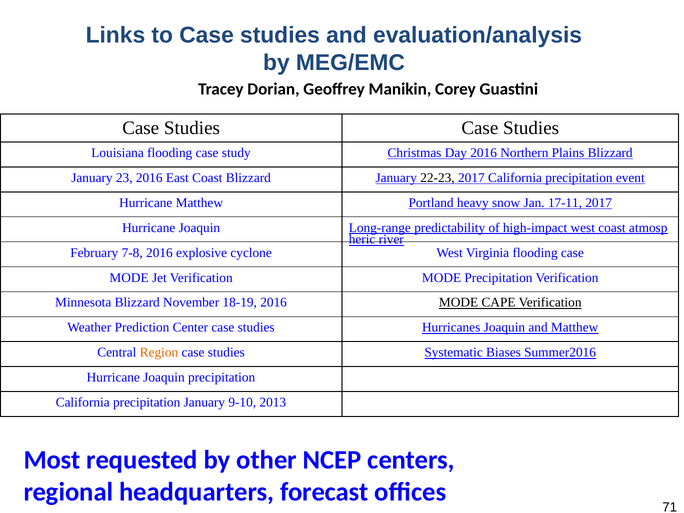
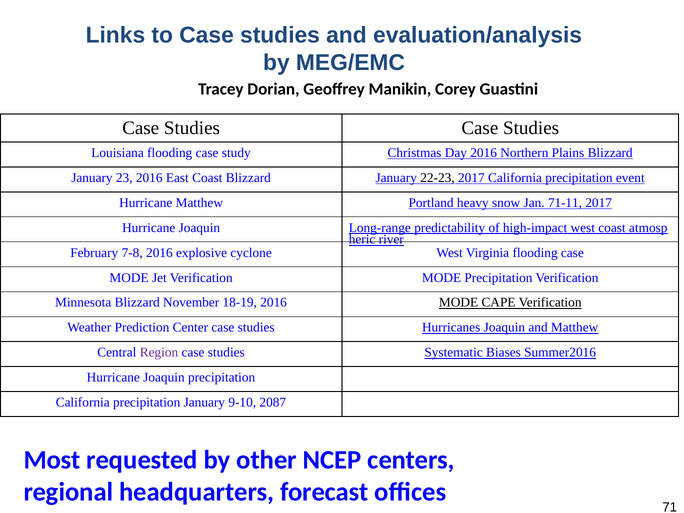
17-11: 17-11 -> 71-11
Region colour: orange -> purple
2013: 2013 -> 2087
